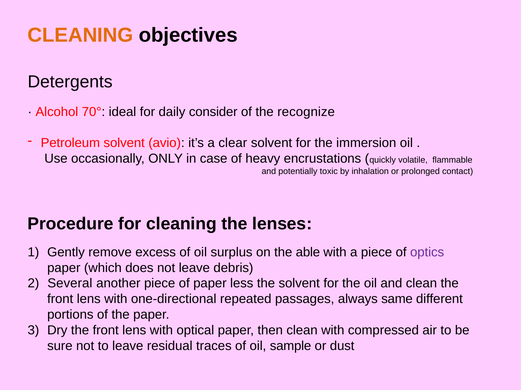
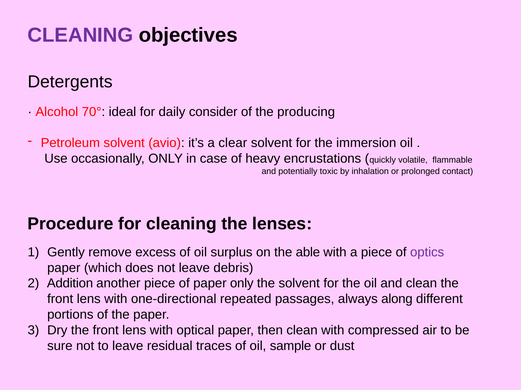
CLEANING at (80, 35) colour: orange -> purple
recognize: recognize -> producing
Several: Several -> Addition
paper less: less -> only
same: same -> along
